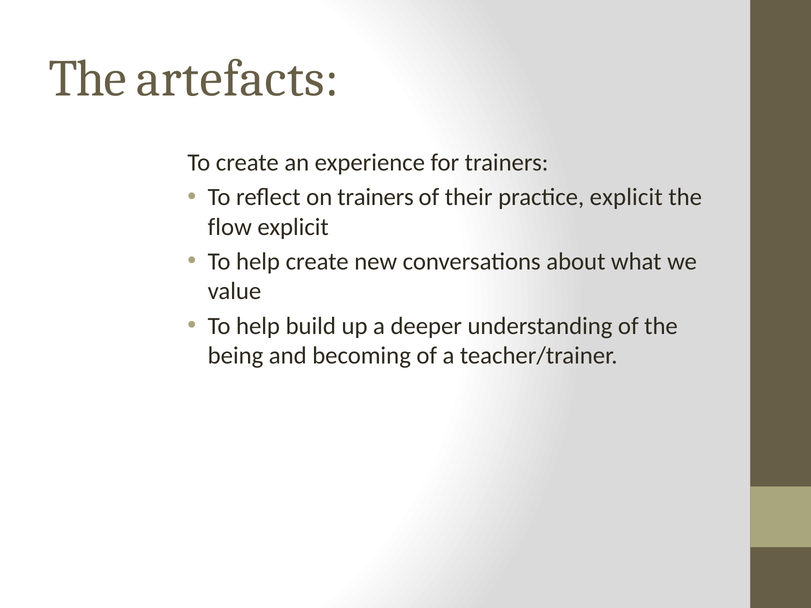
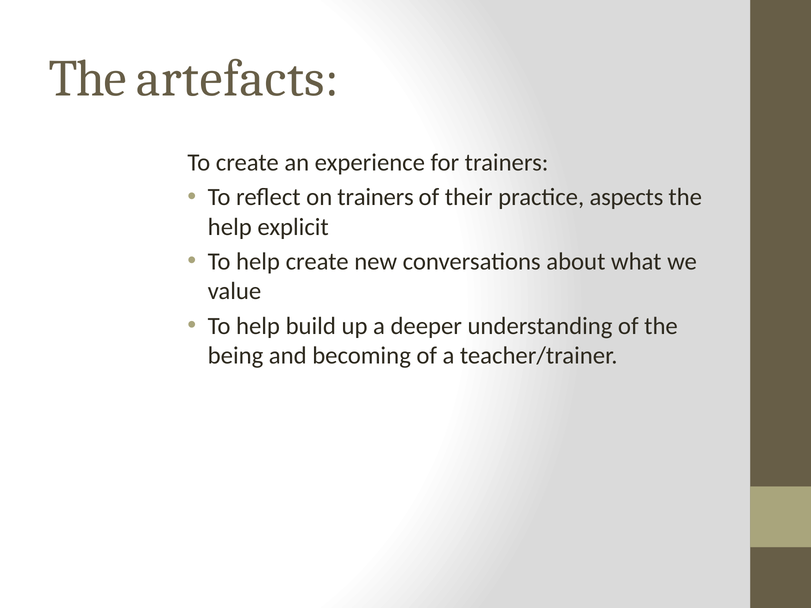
practice explicit: explicit -> aspects
flow at (230, 227): flow -> help
